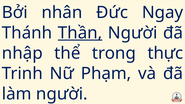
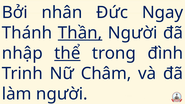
thể underline: none -> present
thực: thực -> đình
Phạm: Phạm -> Châm
